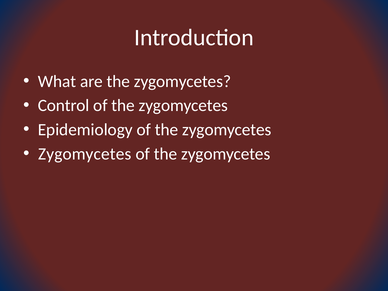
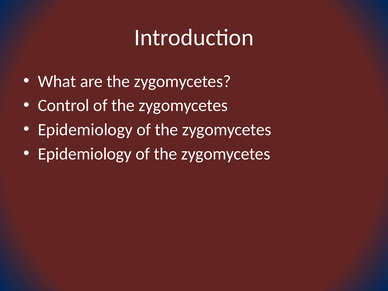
Zygomycetes at (85, 154): Zygomycetes -> Epidemiology
